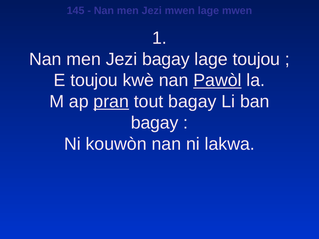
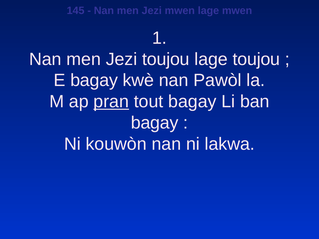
Jezi bagay: bagay -> toujou
E toujou: toujou -> bagay
Pawòl underline: present -> none
